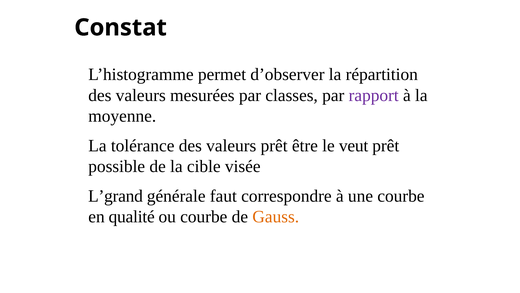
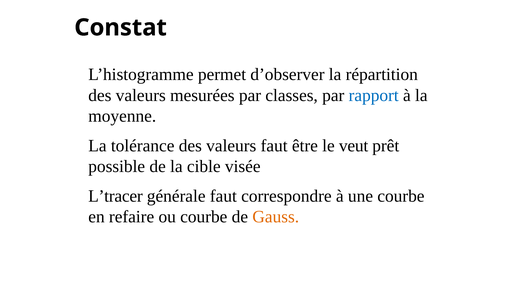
rapport colour: purple -> blue
valeurs prêt: prêt -> faut
L’grand: L’grand -> L’tracer
qualité: qualité -> refaire
